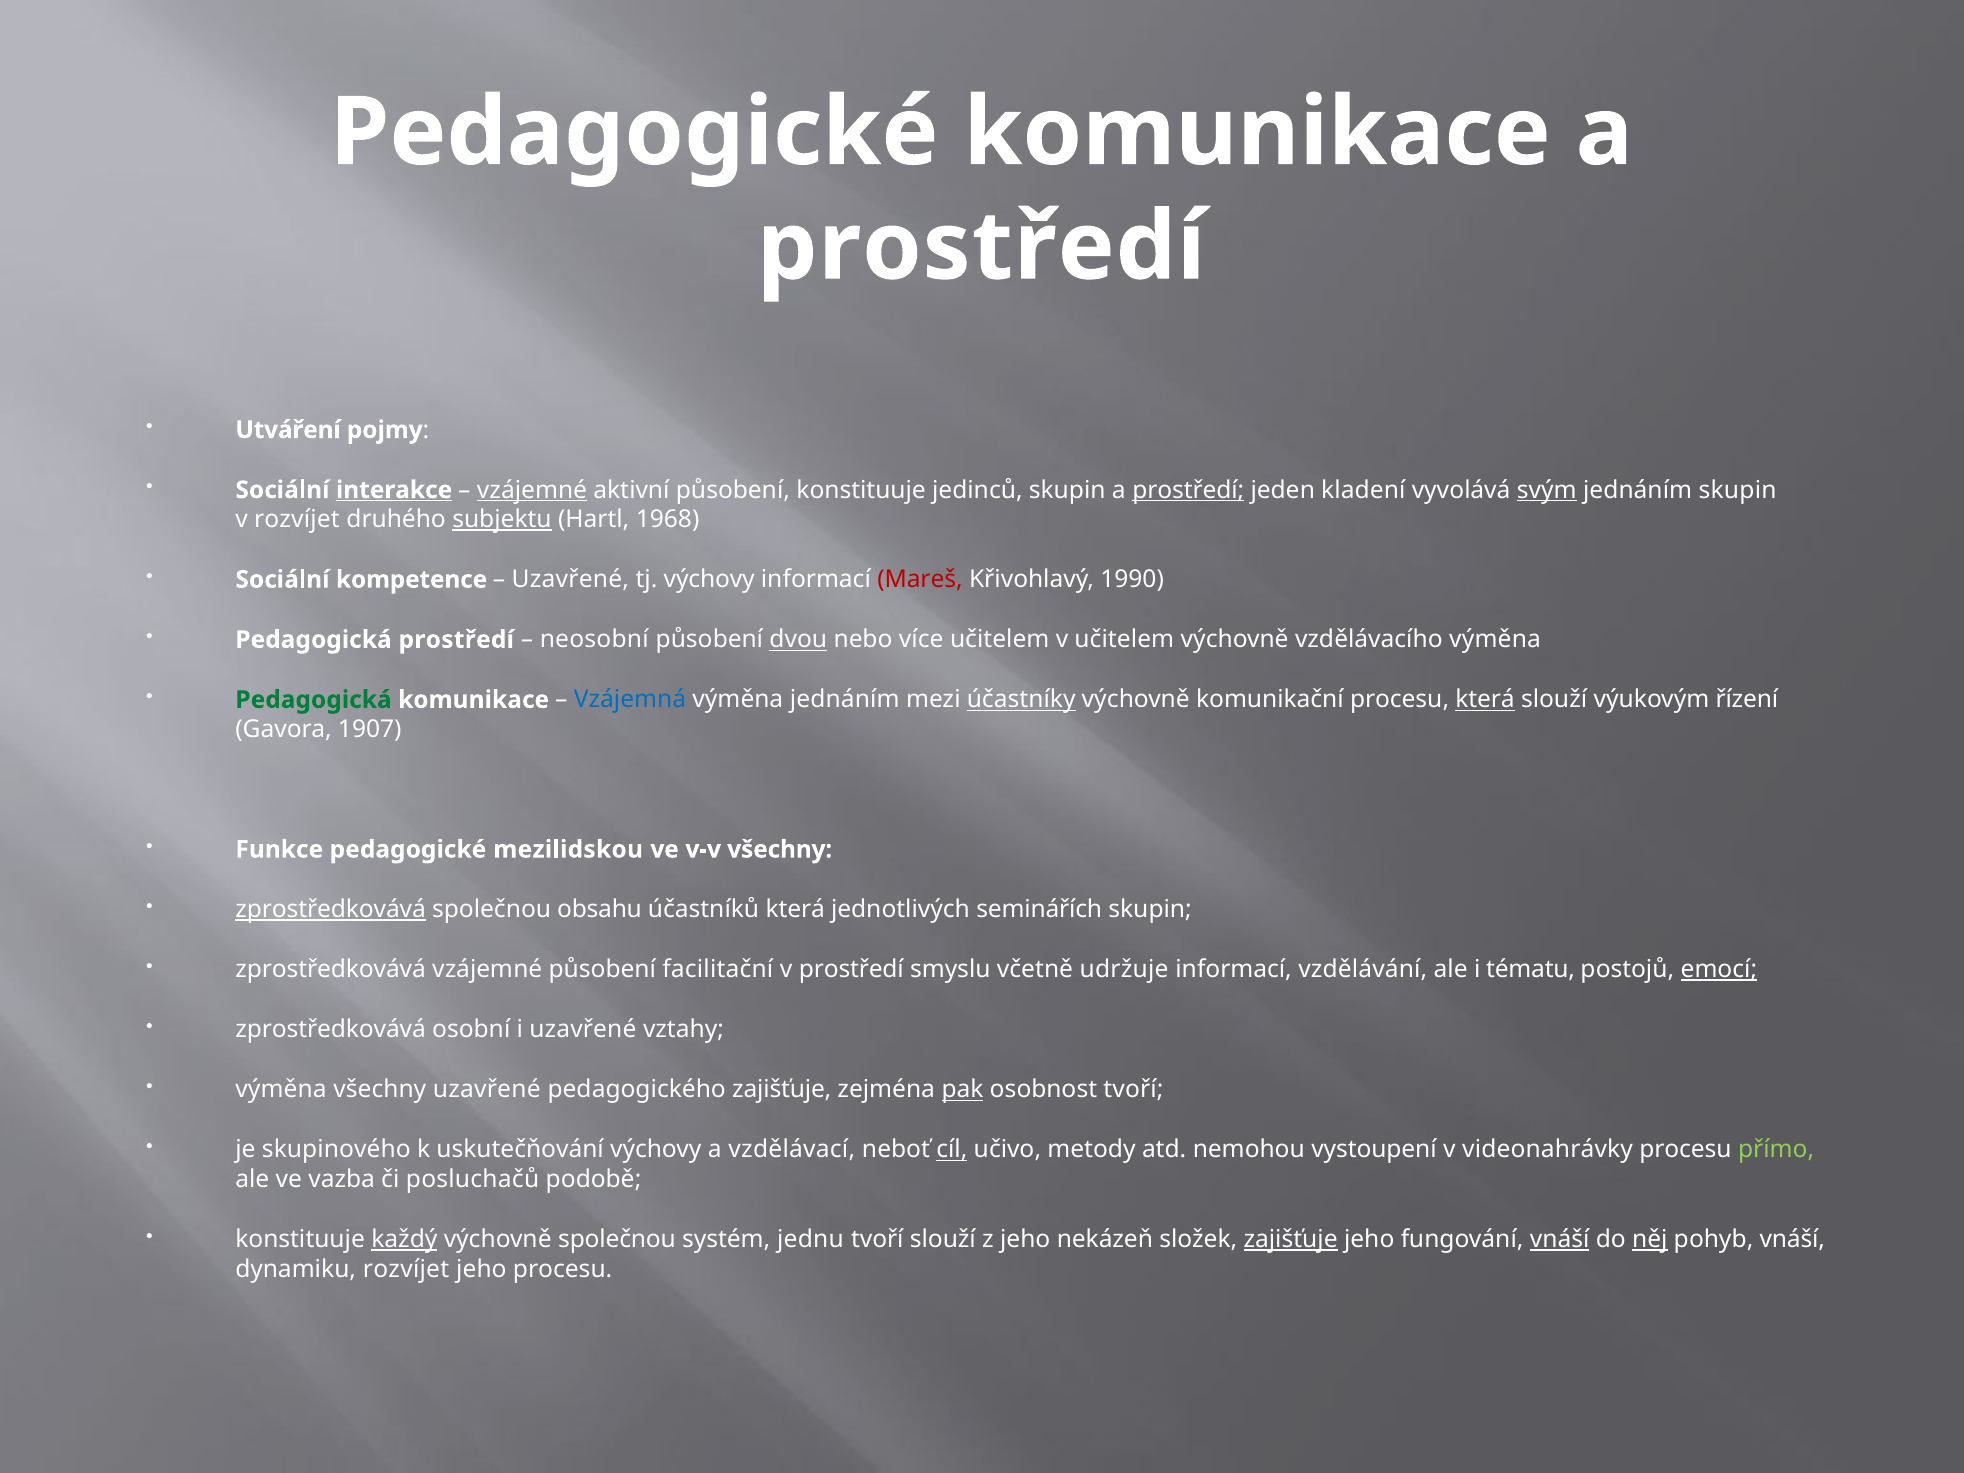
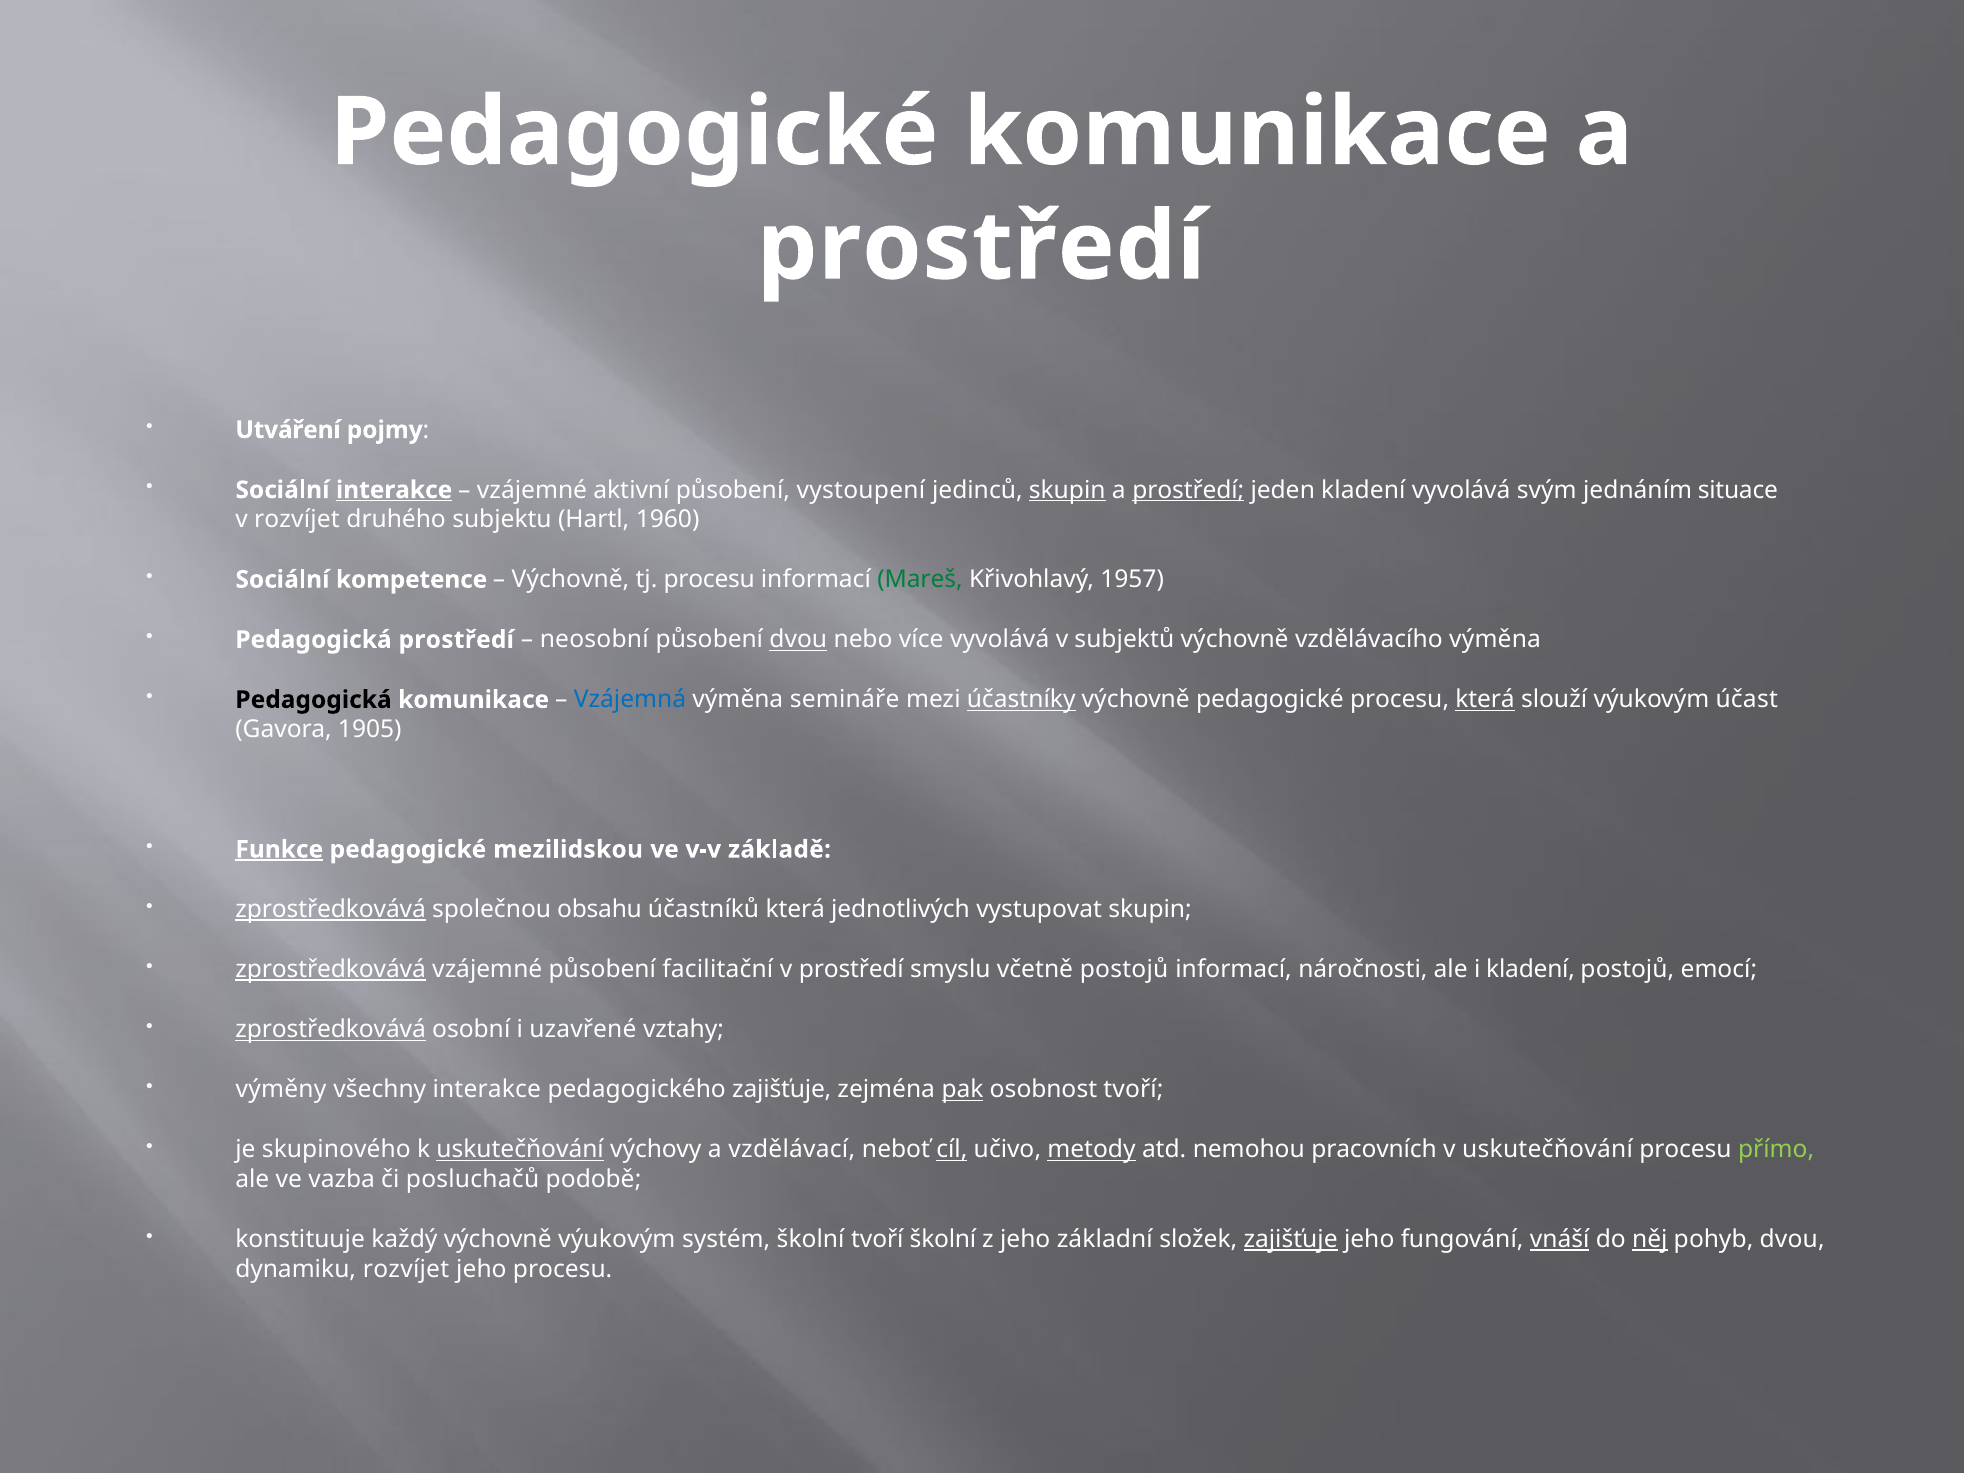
vzájemné at (532, 490) underline: present -> none
působení konstituuje: konstituuje -> vystoupení
skupin at (1067, 490) underline: none -> present
svým underline: present -> none
jednáním skupin: skupin -> situace
subjektu underline: present -> none
1968: 1968 -> 1960
Uzavřené at (570, 580): Uzavřené -> Výchovně
tj výchovy: výchovy -> procesu
Mareš colour: red -> green
1990: 1990 -> 1957
více učitelem: učitelem -> vyvolává
v učitelem: učitelem -> subjektů
Pedagogická at (314, 700) colour: green -> black
výměna jednáním: jednáním -> semináře
výchovně komunikační: komunikační -> pedagogické
řízení: řízení -> účast
1907: 1907 -> 1905
Funkce underline: none -> present
v-v všechny: všechny -> základě
seminářích: seminářích -> vystupovat
zprostředkovává at (331, 970) underline: none -> present
včetně udržuje: udržuje -> postojů
vzdělávání: vzdělávání -> náročnosti
i tématu: tématu -> kladení
emocí underline: present -> none
zprostředkovává at (331, 1030) underline: none -> present
výměna at (281, 1090): výměna -> výměny
všechny uzavřené: uzavřené -> interakce
uskutečňování at (520, 1150) underline: none -> present
metody underline: none -> present
vystoupení: vystoupení -> pracovních
v videonahrávky: videonahrávky -> uskutečňování
každý underline: present -> none
výchovně společnou: společnou -> výukovým
systém jednu: jednu -> školní
tvoří slouží: slouží -> školní
nekázeň: nekázeň -> základní
pohyb vnáší: vnáší -> dvou
